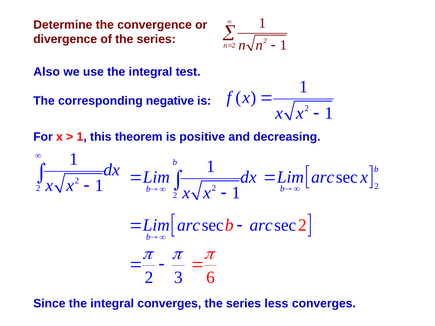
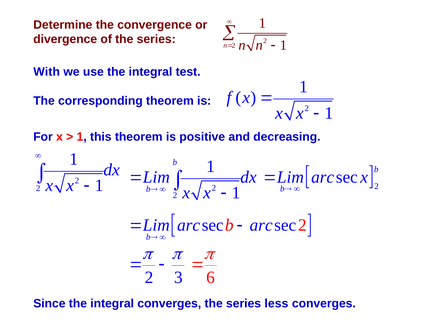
Also: Also -> With
corresponding negative: negative -> theorem
